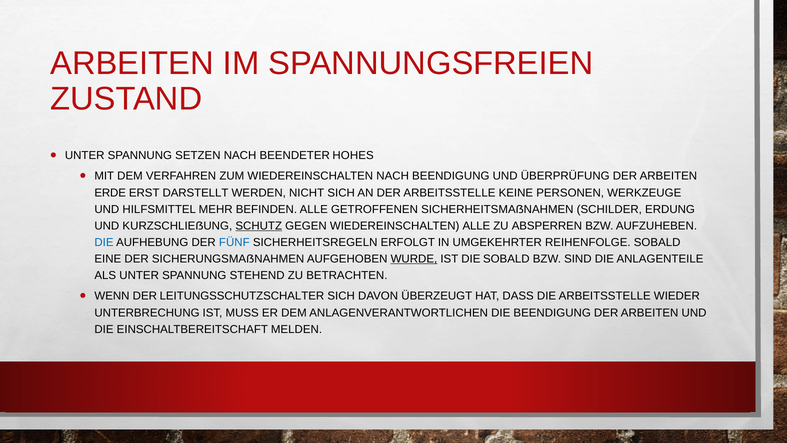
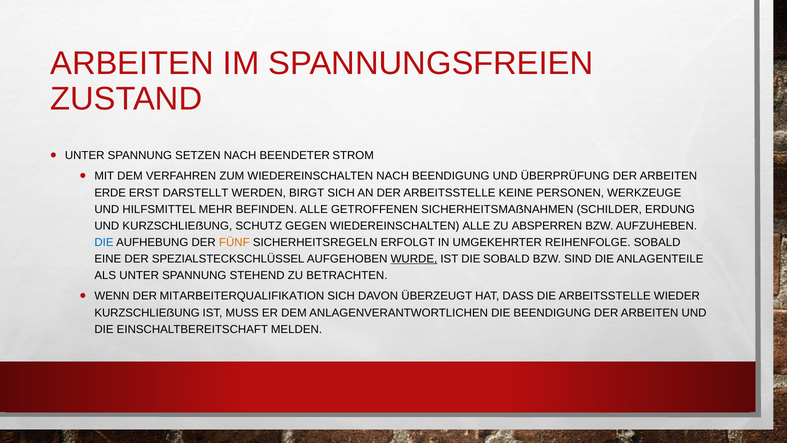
HOHES: HOHES -> STROM
NICHT: NICHT -> BIRGT
SCHUTZ underline: present -> none
FÜNF colour: blue -> orange
SICHERUNGSMAẞNAHMEN: SICHERUNGSMAẞNAHMEN -> SPEZIALSTECKSCHLÜSSEL
LEITUNGSSCHUTZSCHALTER: LEITUNGSSCHUTZSCHALTER -> MITARBEITERQUALIFIKATION
UNTERBRECHUNG at (147, 313): UNTERBRECHUNG -> KURZSCHLIEẞUNG
